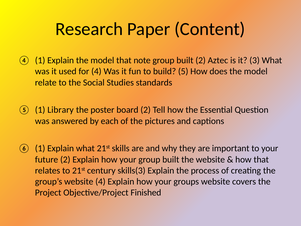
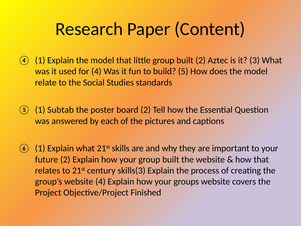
note: note -> little
Library: Library -> Subtab
